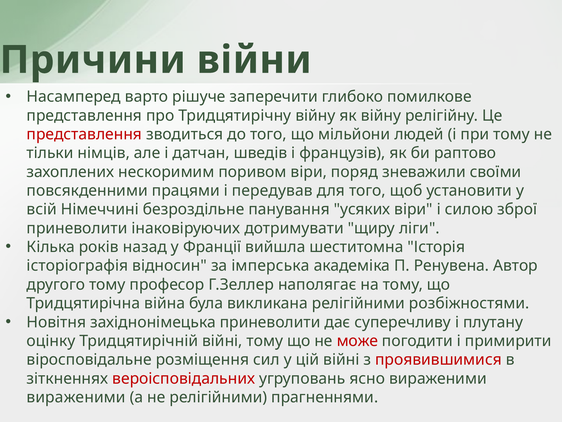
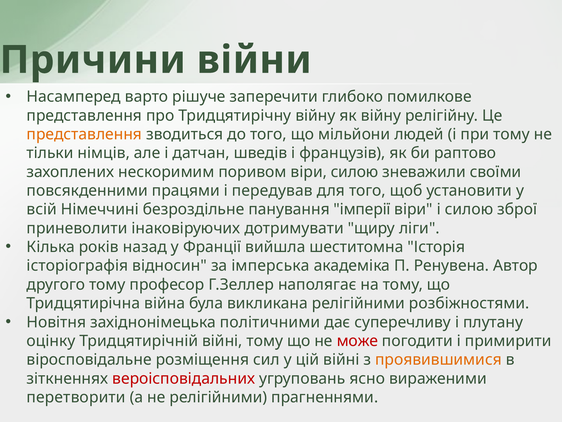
представлення at (84, 134) colour: red -> orange
віри поряд: поряд -> силою
усяких: усяких -> імперії
західнонімецька приневолити: приневолити -> політичними
проявившимися colour: red -> orange
вираженими at (76, 397): вираженими -> перетворити
